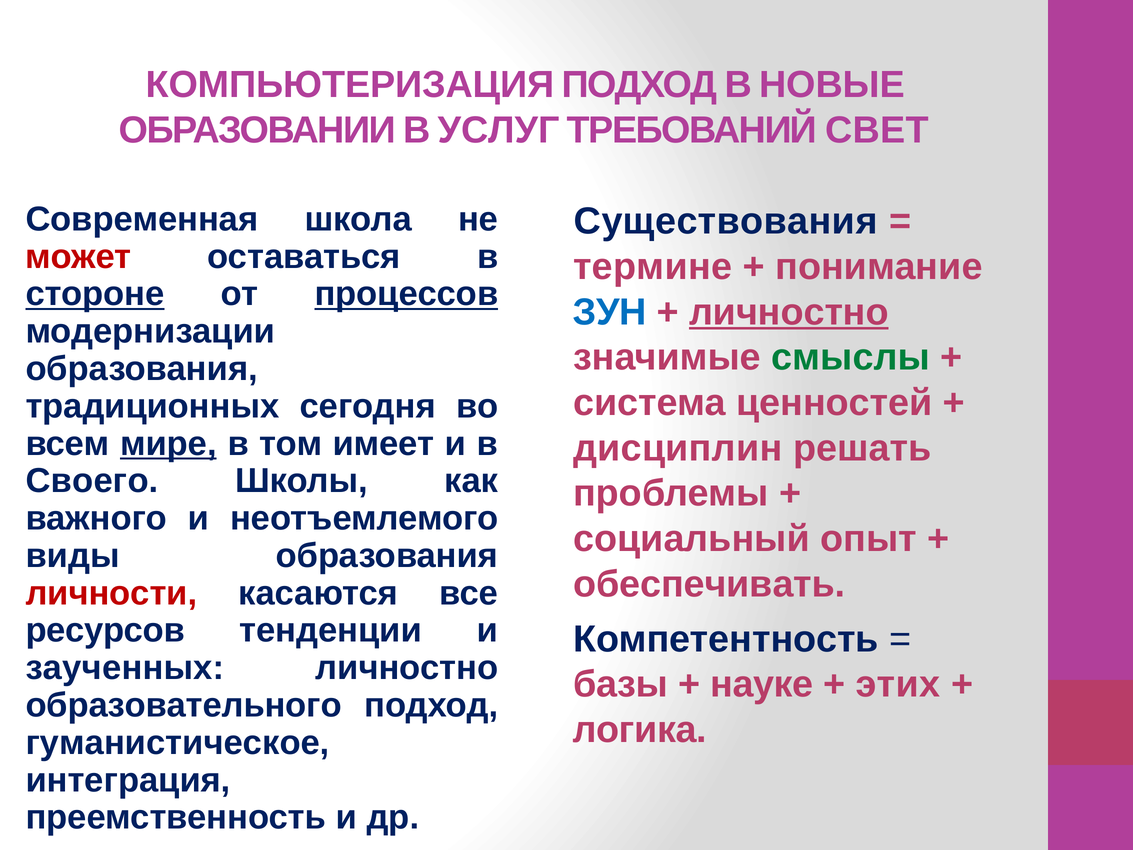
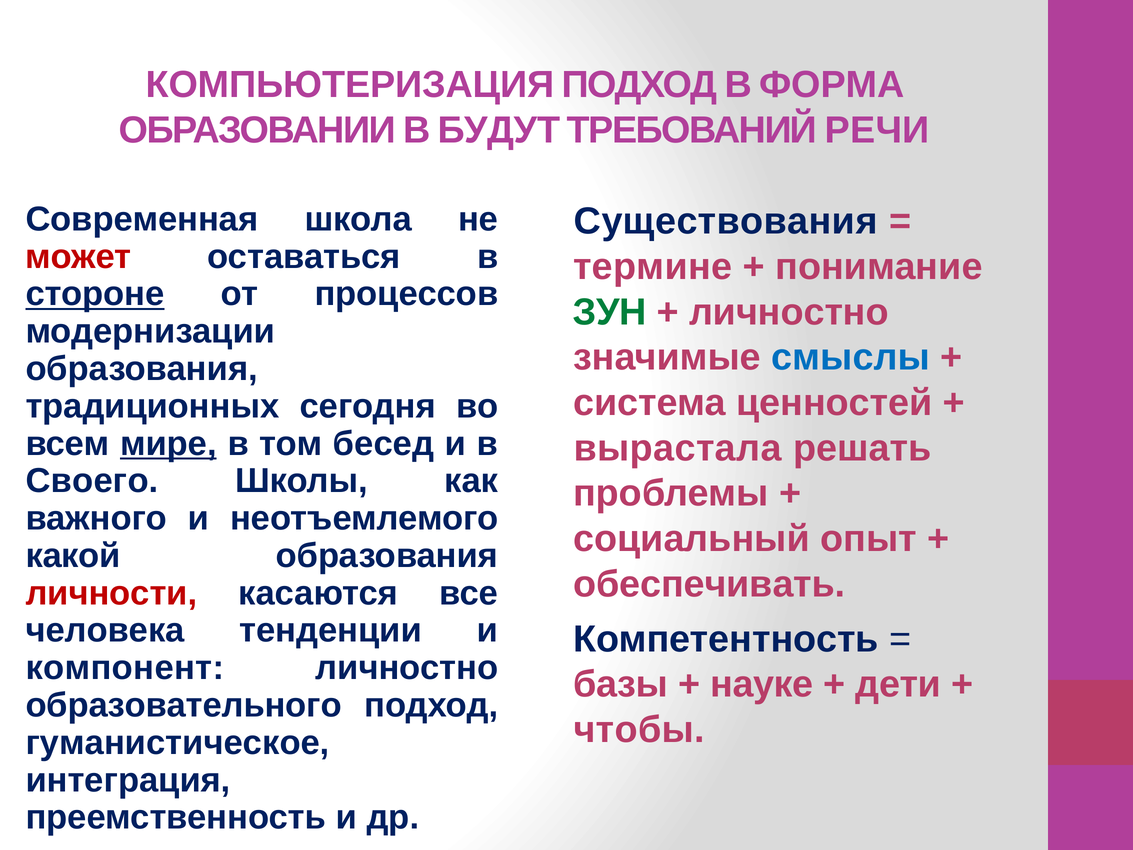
НОВЫЕ: НОВЫЕ -> ФОРМА
УСЛУГ: УСЛУГ -> БУДУТ
СВЕТ: СВЕТ -> РЕЧИ
процессов underline: present -> none
ЗУН colour: blue -> green
личностно at (789, 312) underline: present -> none
смыслы colour: green -> blue
имеет: имеет -> бесед
дисциплин: дисциплин -> вырастала
виды: виды -> какой
ресурсов: ресурсов -> человека
заученных: заученных -> компонент
этих: этих -> дети
логика: логика -> чтобы
